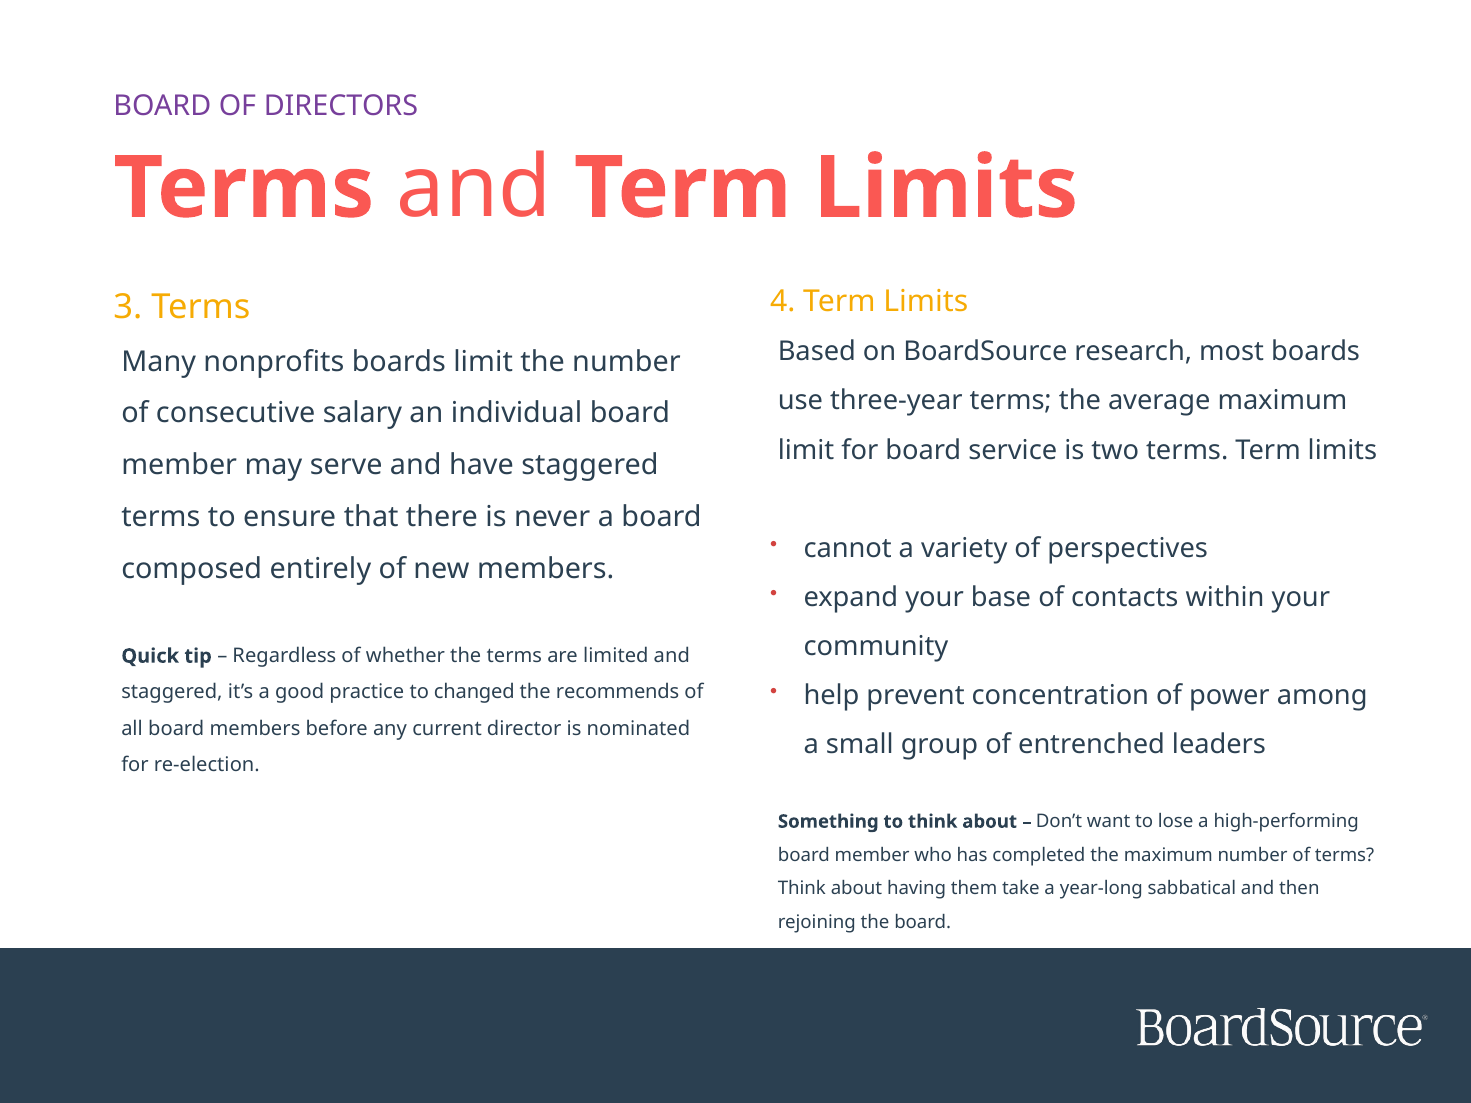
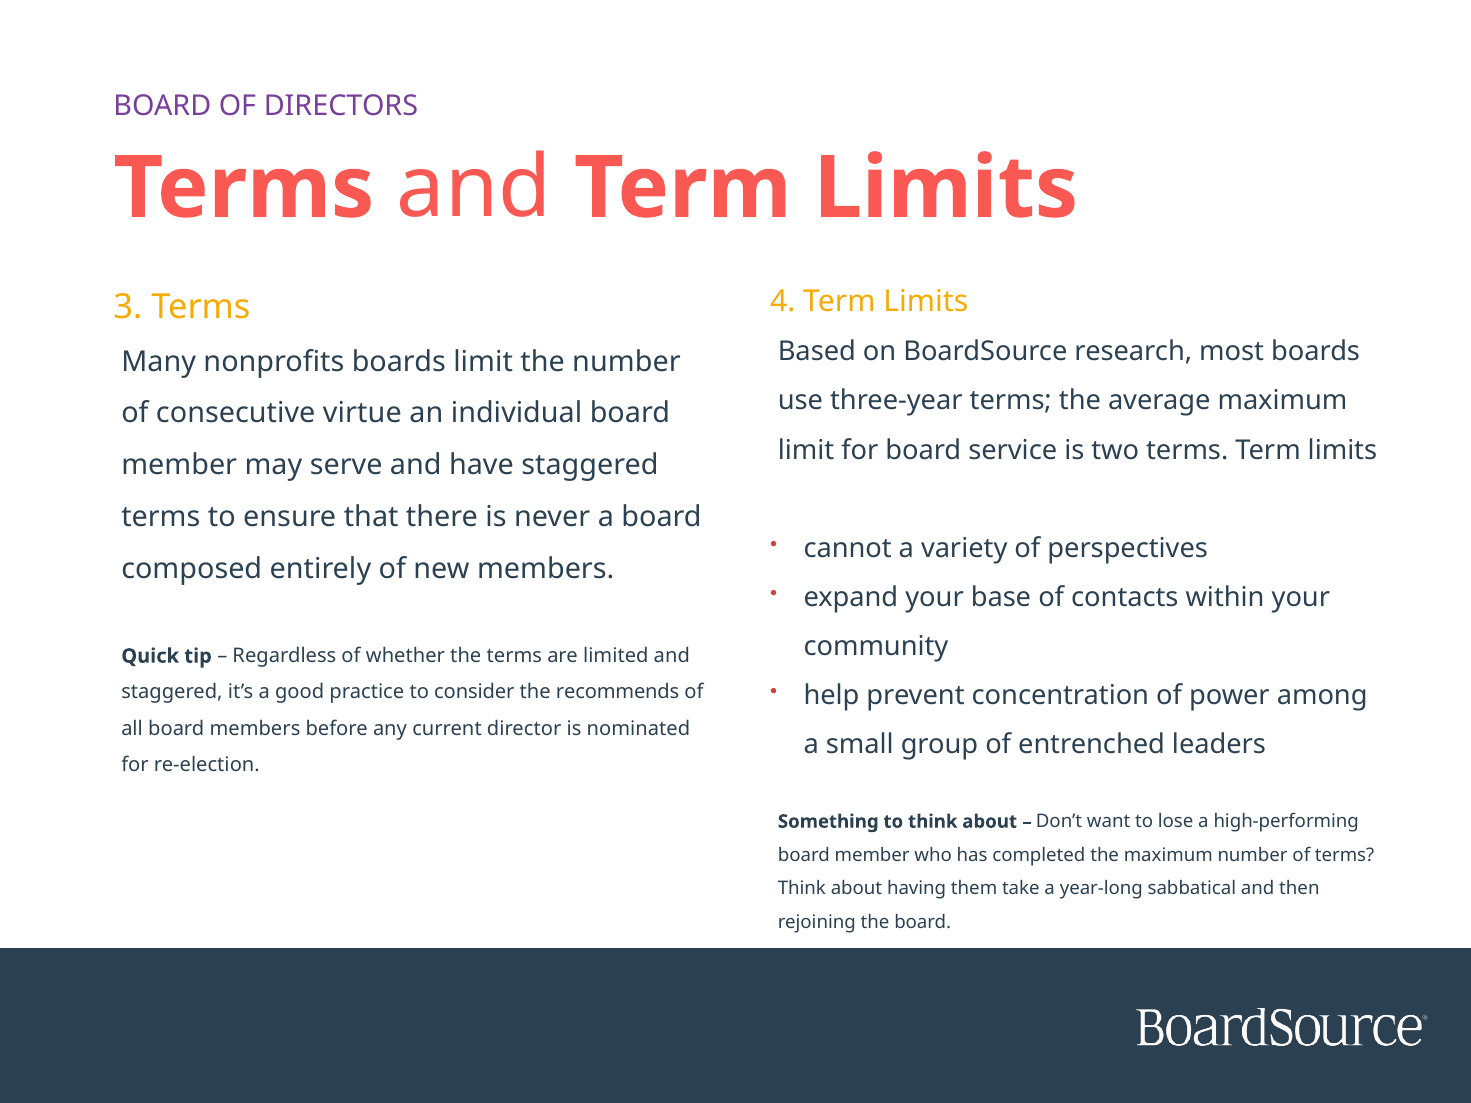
salary: salary -> virtue
changed: changed -> consider
